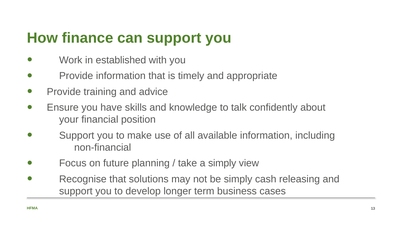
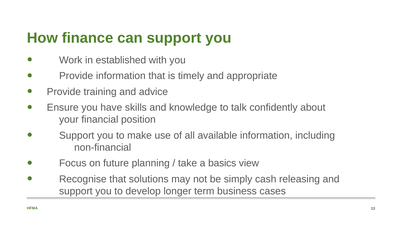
a simply: simply -> basics
